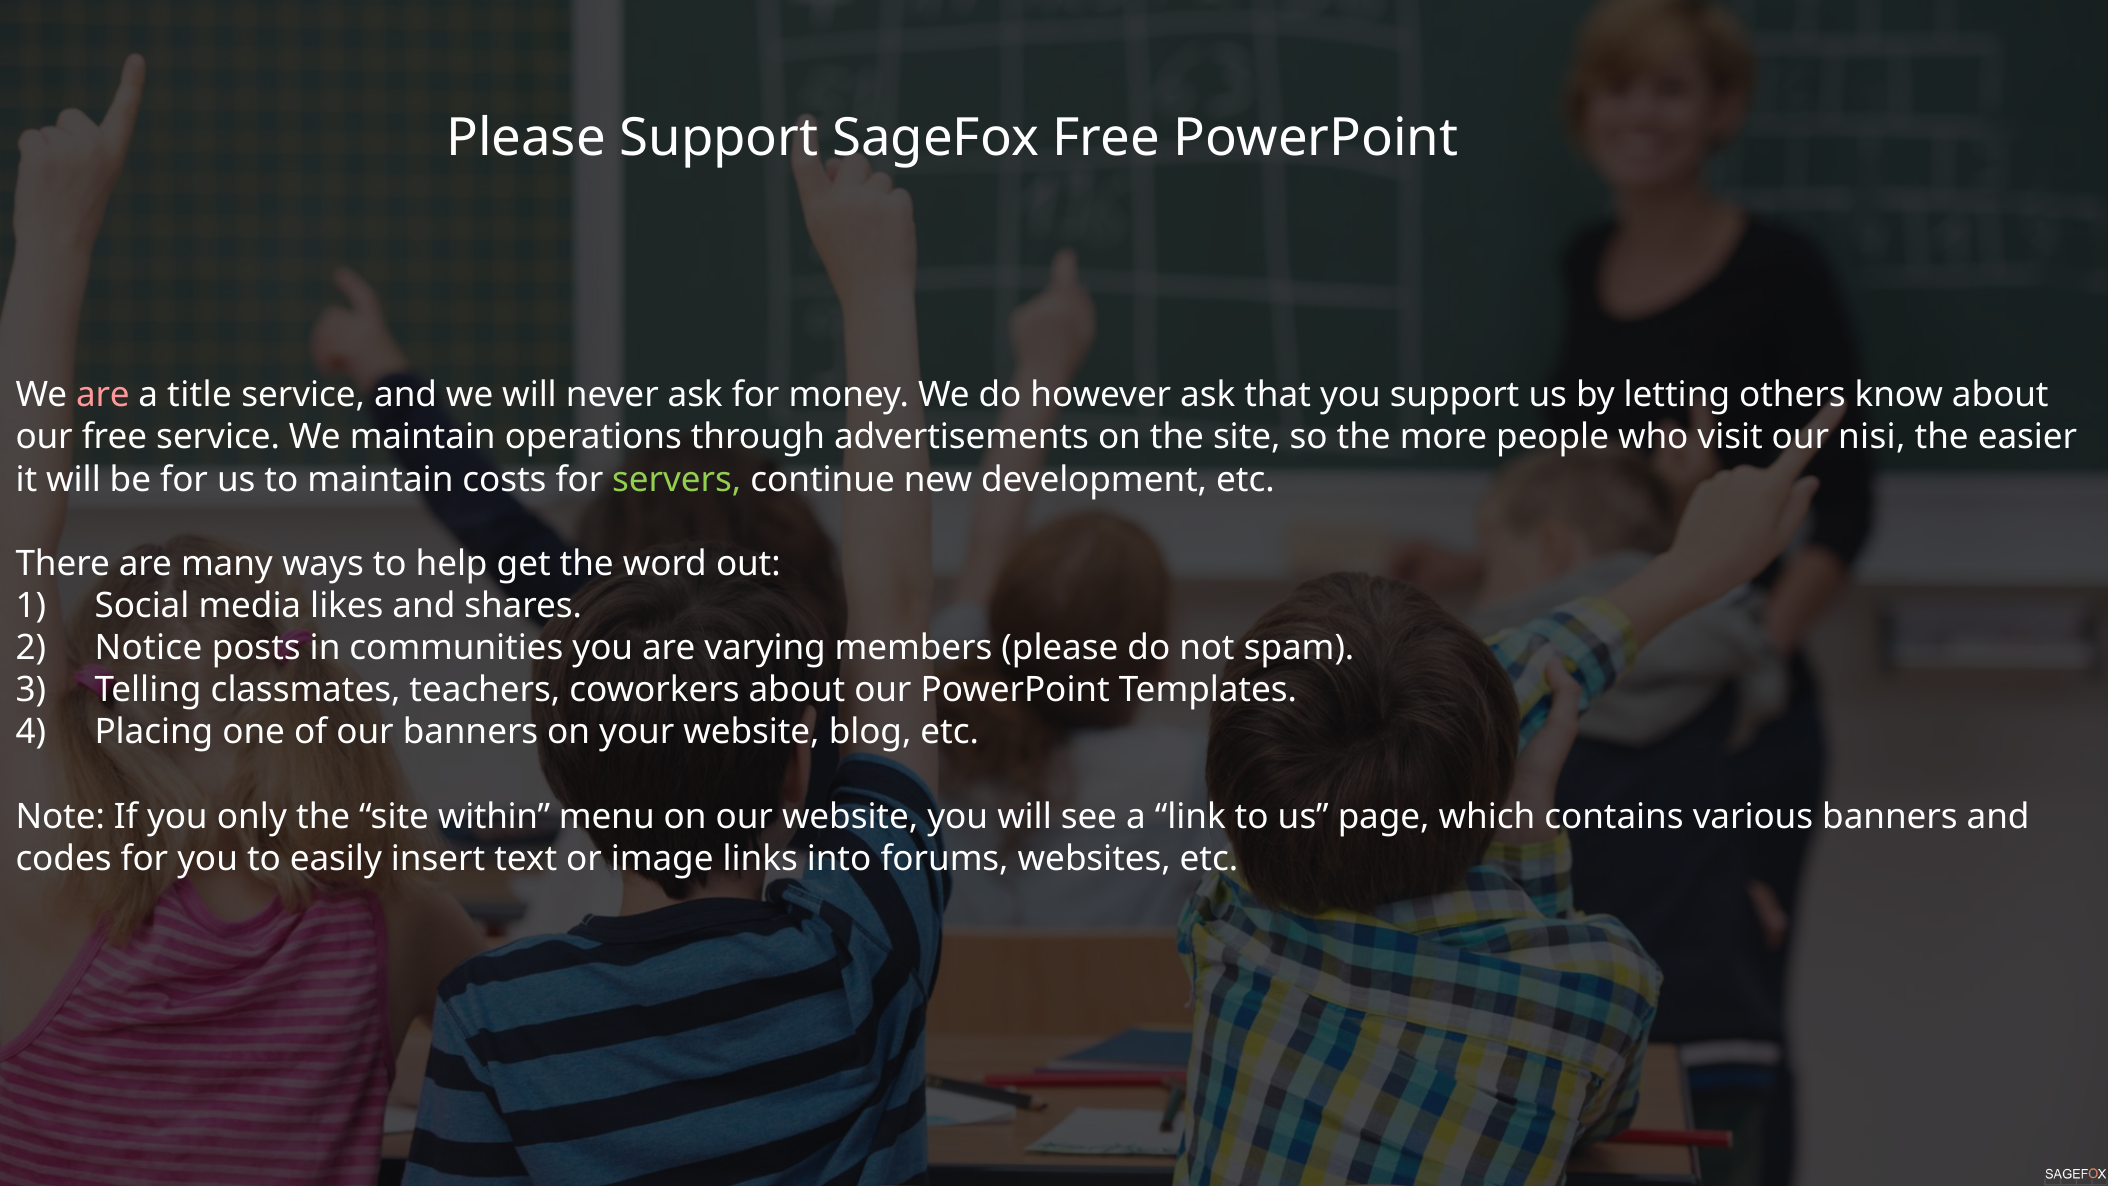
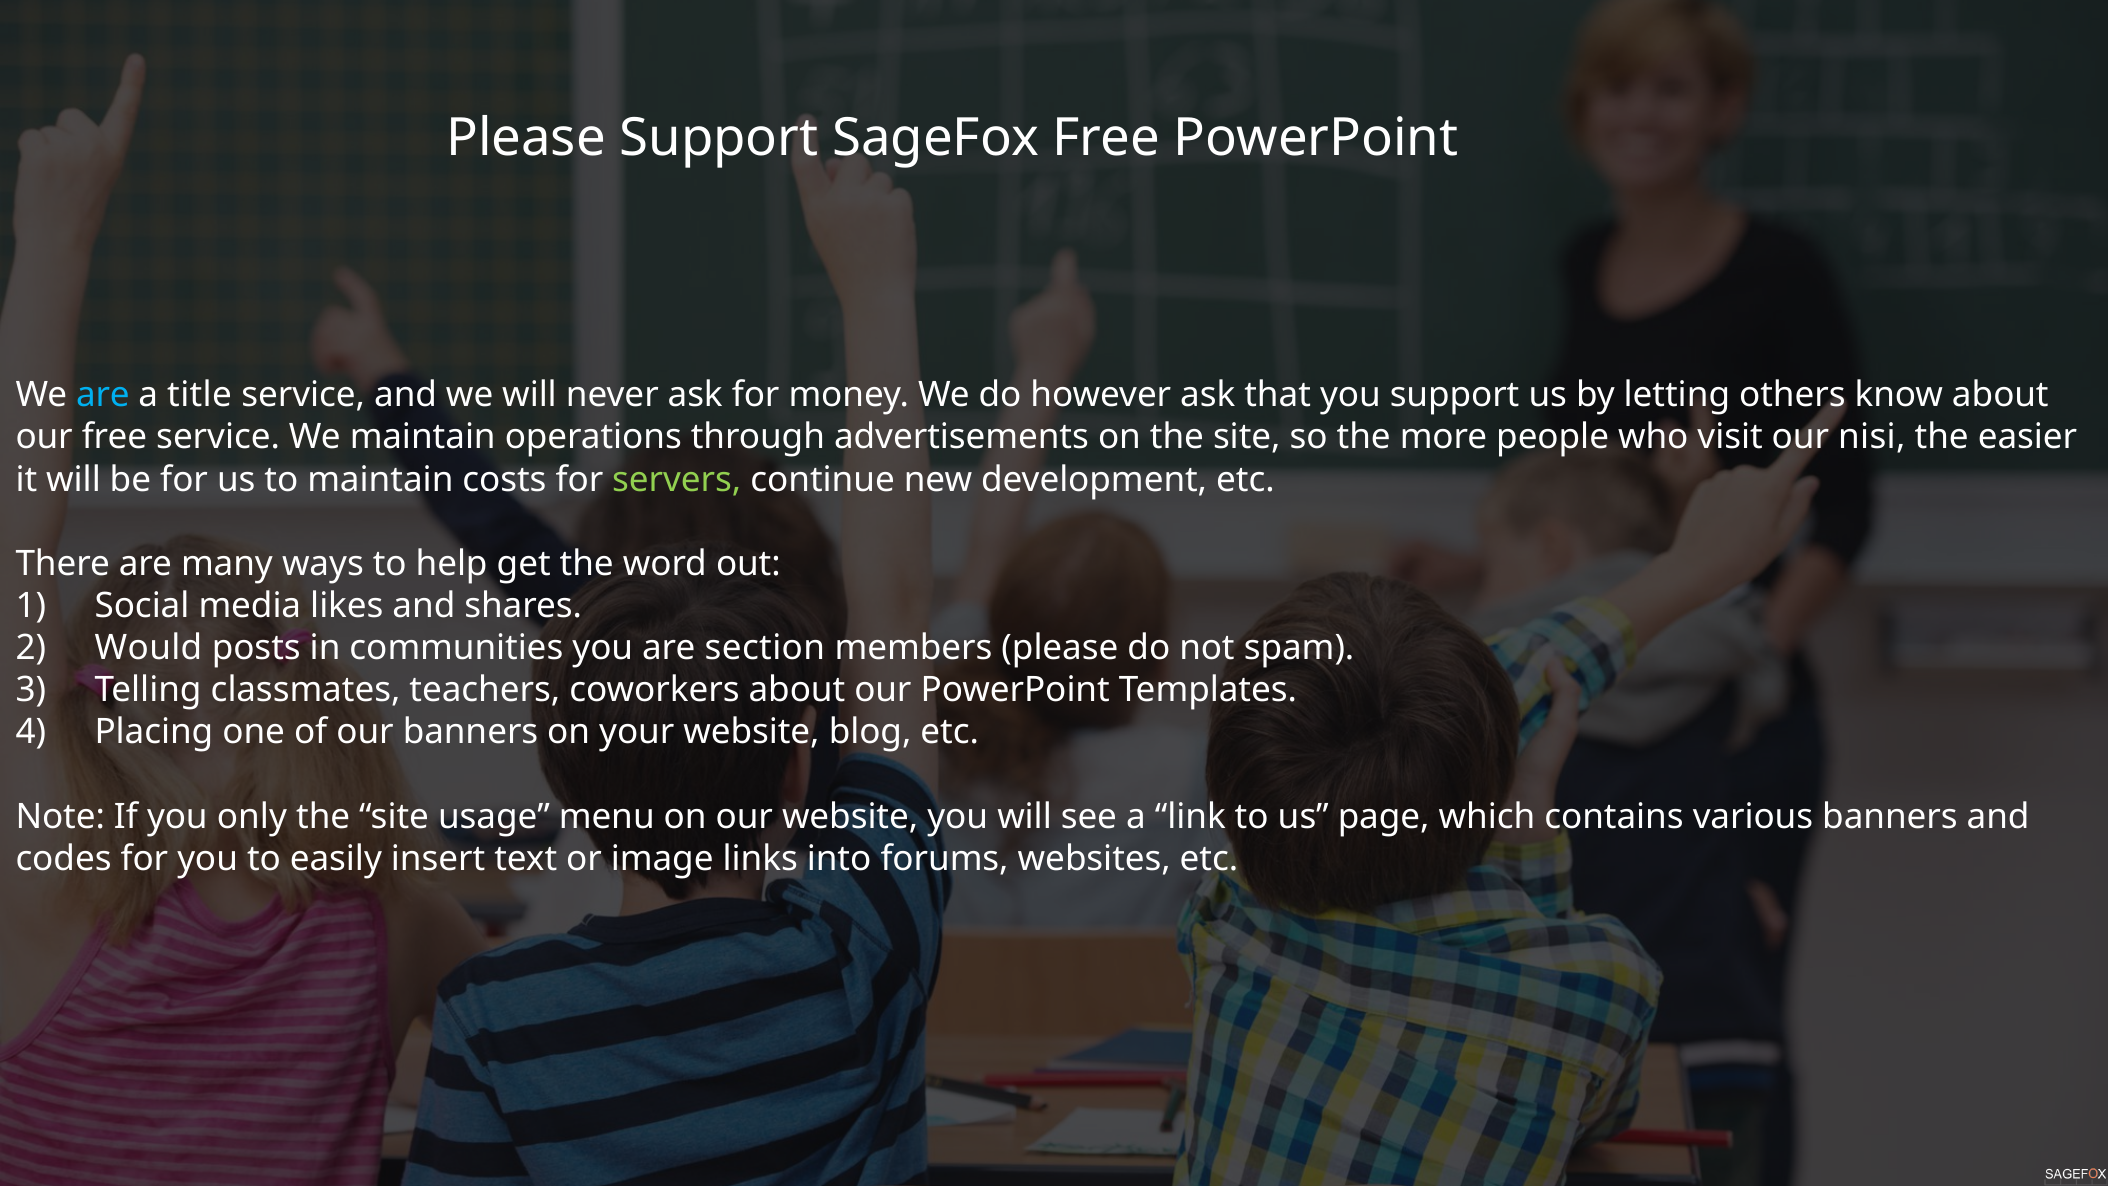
are at (103, 395) colour: pink -> light blue
Notice: Notice -> Would
varying: varying -> section
within: within -> usage
